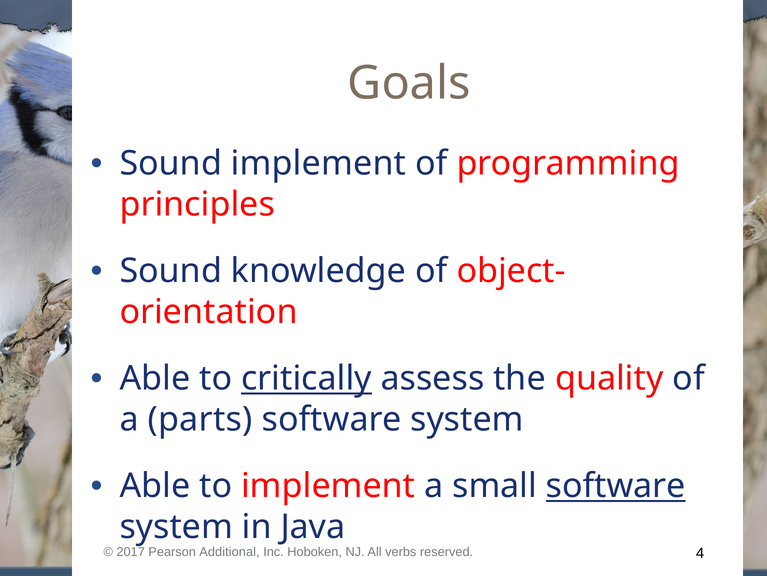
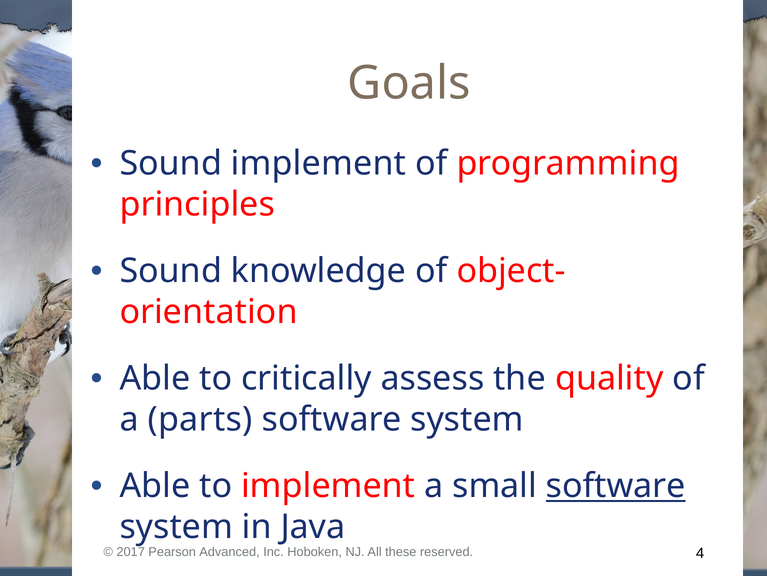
critically underline: present -> none
Additional: Additional -> Advanced
verbs: verbs -> these
